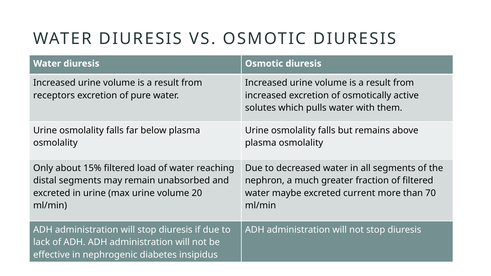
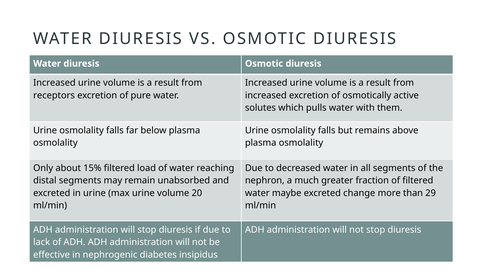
current: current -> change
70: 70 -> 29
